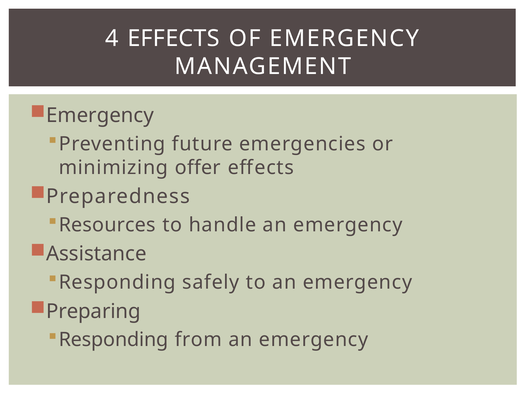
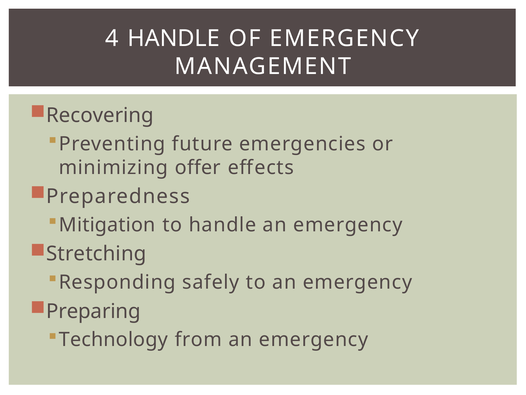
4 EFFECTS: EFFECTS -> HANDLE
Emergency at (100, 115): Emergency -> Recovering
Resources: Resources -> Mitigation
Assistance: Assistance -> Stretching
Responding at (114, 339): Responding -> Technology
